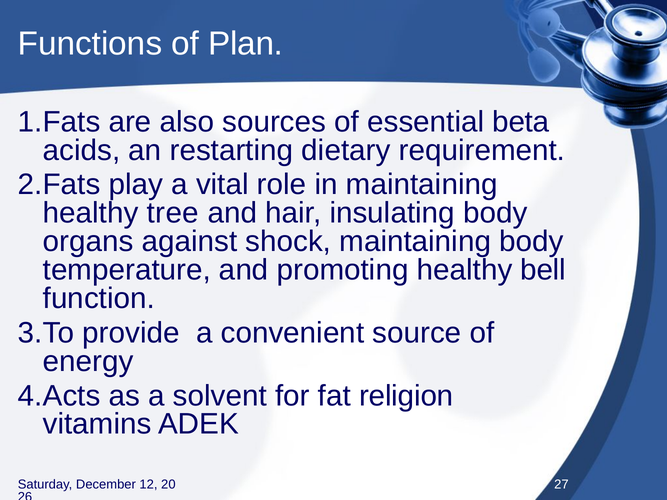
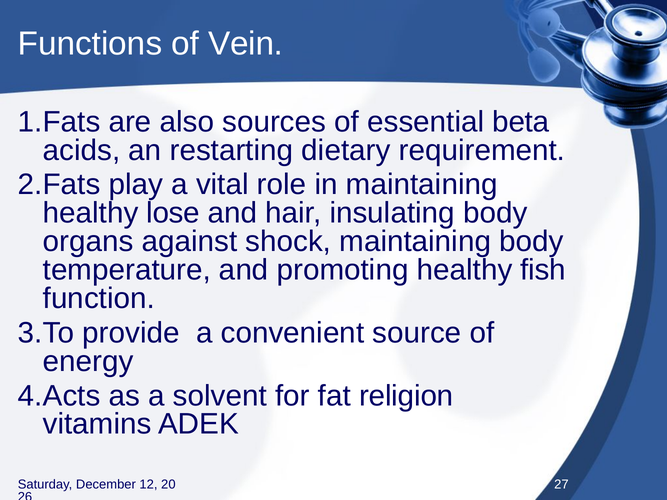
Plan: Plan -> Vein
tree: tree -> lose
bell: bell -> fish
